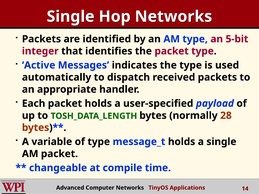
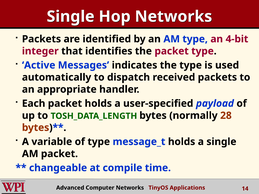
5-bit: 5-bit -> 4-bit
